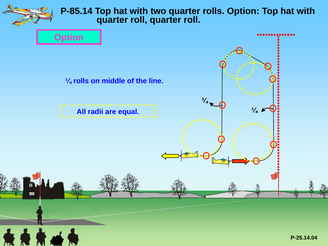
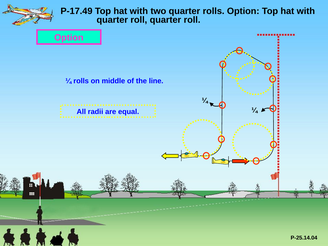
P-85.14: P-85.14 -> P-17.49
